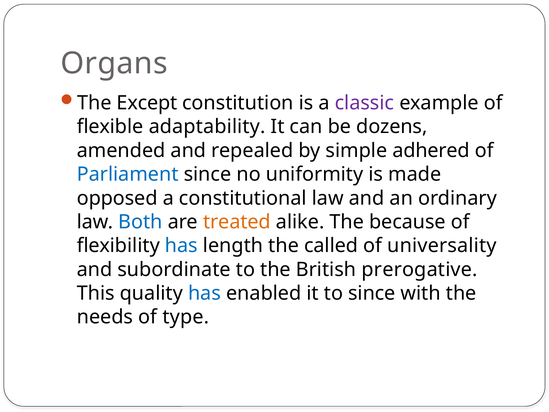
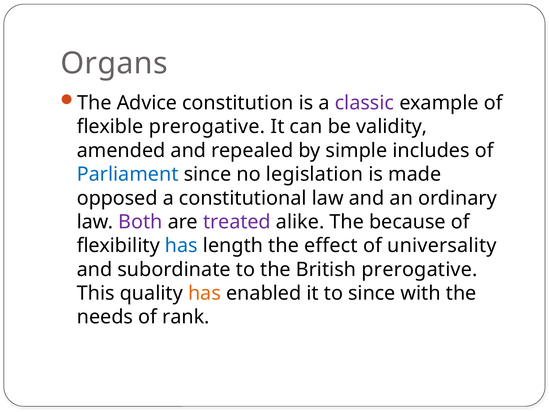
Except: Except -> Advice
flexible adaptability: adaptability -> prerogative
dozens: dozens -> validity
adhered: adhered -> includes
uniformity: uniformity -> legislation
Both colour: blue -> purple
treated colour: orange -> purple
called: called -> effect
has at (204, 293) colour: blue -> orange
type: type -> rank
